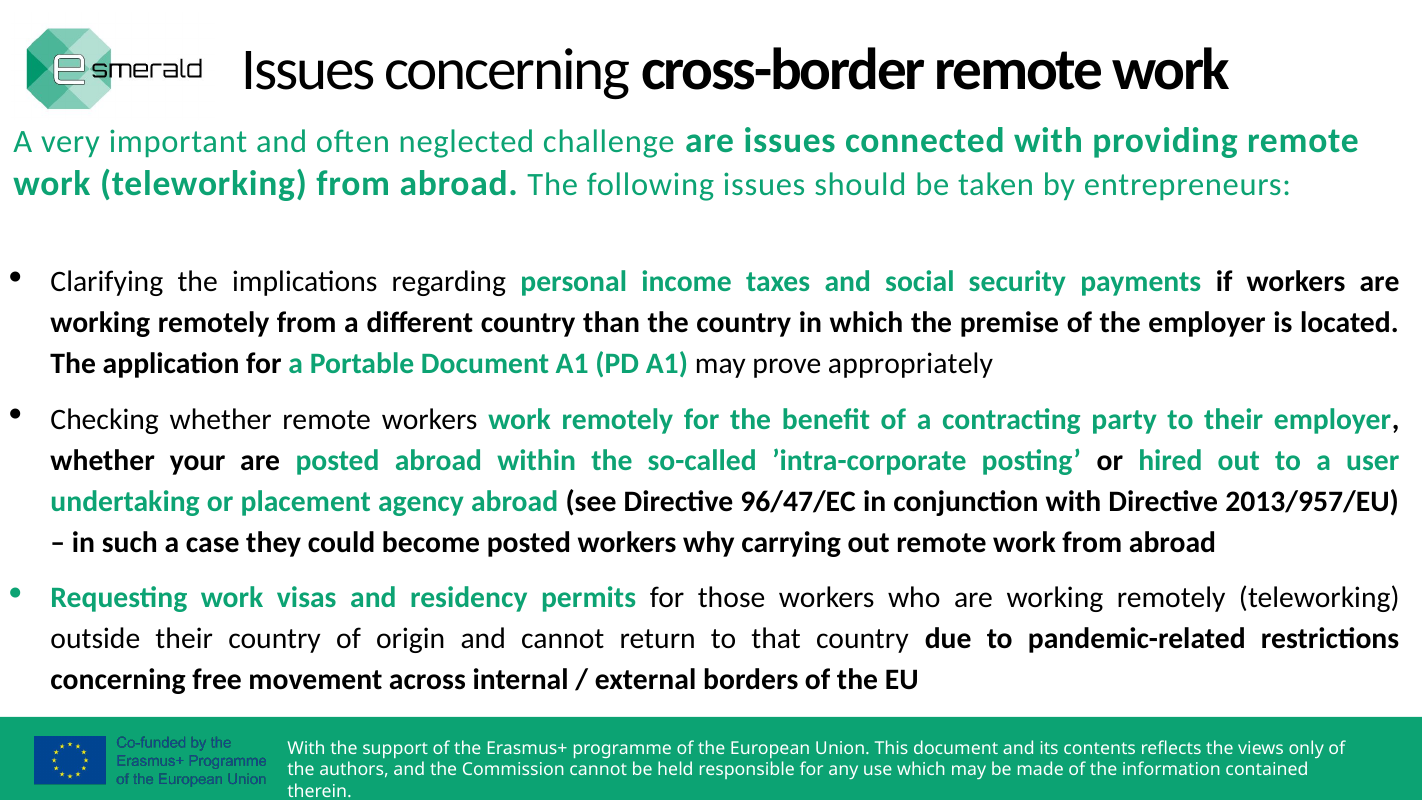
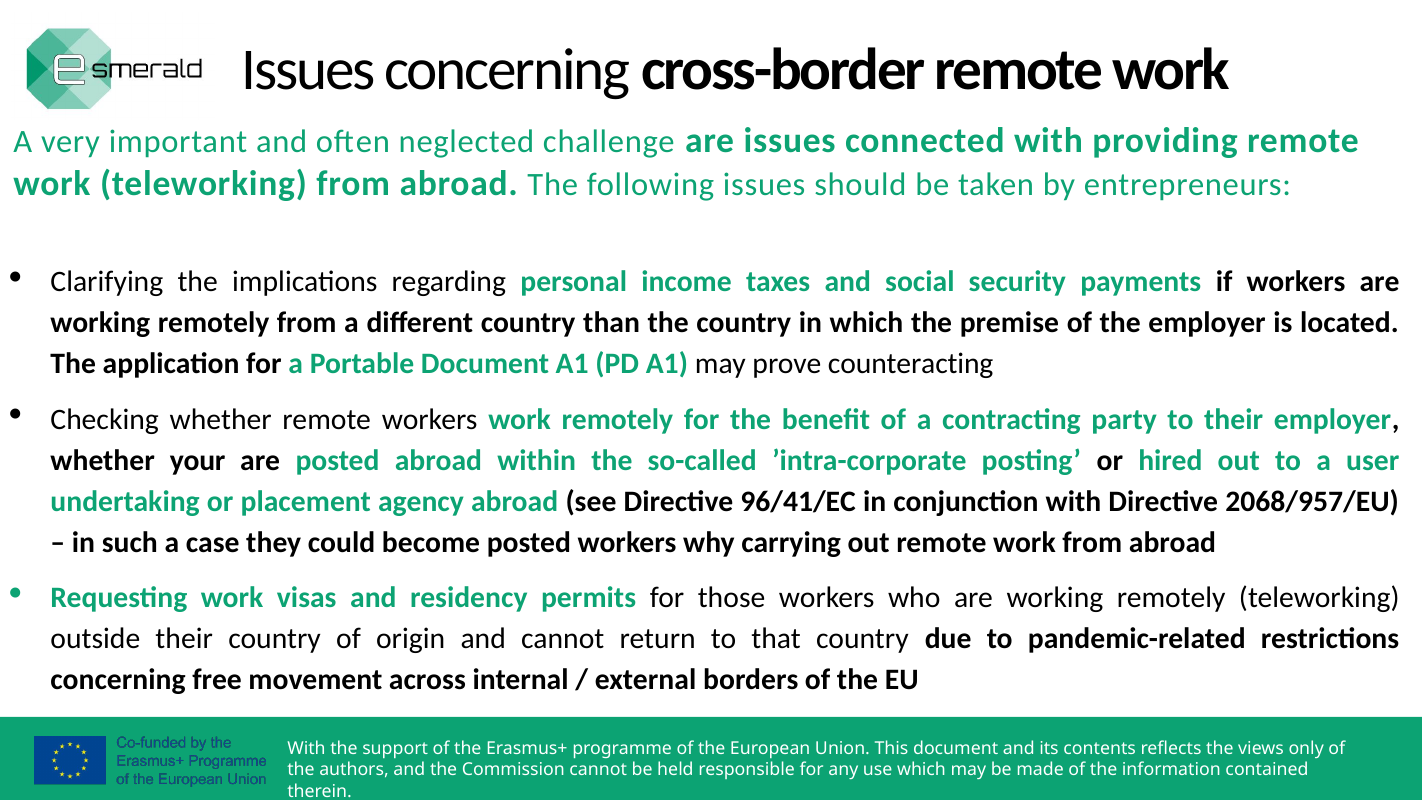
appropriately: appropriately -> counteracting
96/47/EC: 96/47/EC -> 96/41/EC
2013/957/EU: 2013/957/EU -> 2068/957/EU
